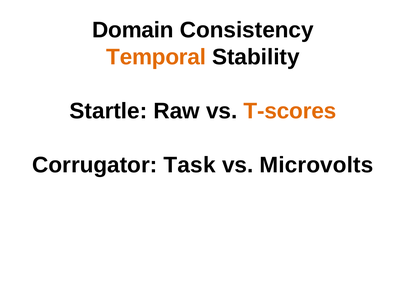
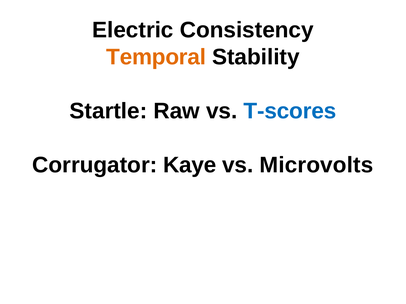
Domain: Domain -> Electric
T-scores colour: orange -> blue
Task: Task -> Kaye
